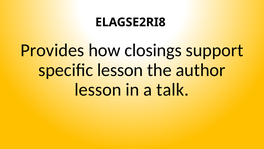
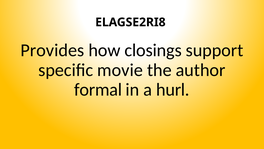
specific lesson: lesson -> movie
lesson at (98, 89): lesson -> formal
talk: talk -> hurl
